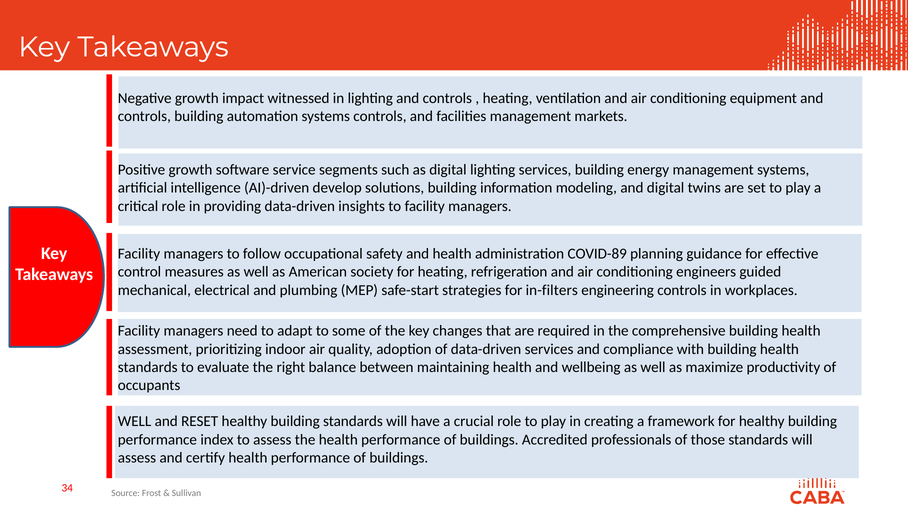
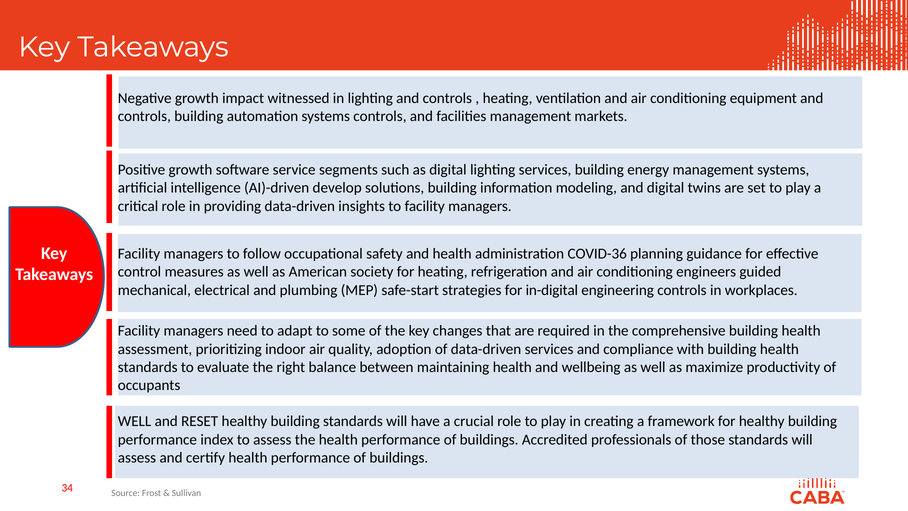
COVID-89: COVID-89 -> COVID-36
in-filters: in-filters -> in-digital
